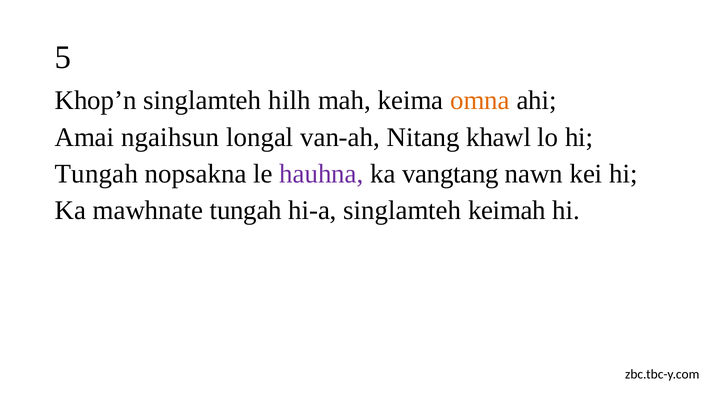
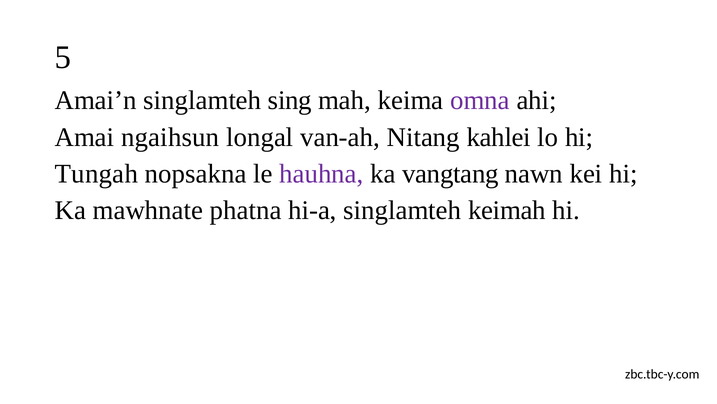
Khop’n: Khop’n -> Amai’n
hilh: hilh -> sing
omna colour: orange -> purple
khawl: khawl -> kahlei
mawhnate tungah: tungah -> phatna
